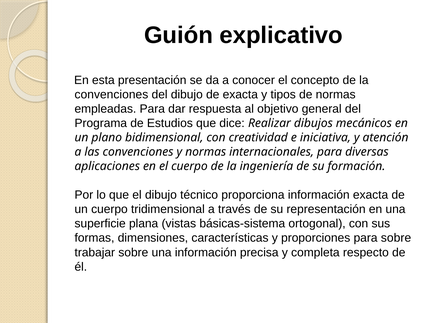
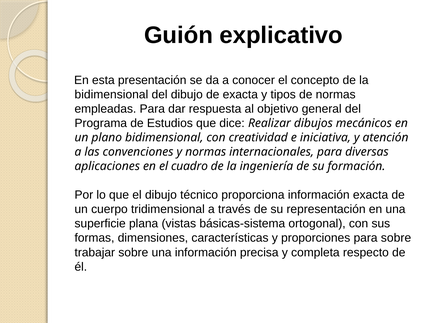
convenciones at (111, 94): convenciones -> bidimensional
el cuerpo: cuerpo -> cuadro
